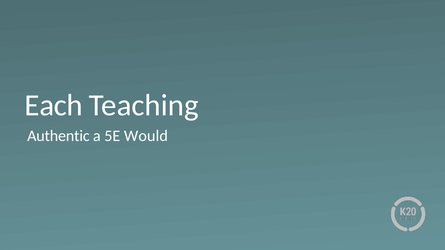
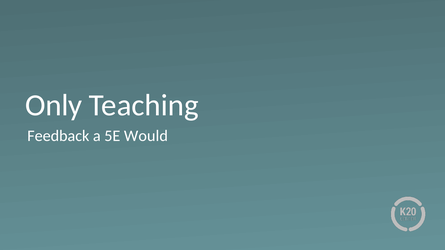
Each: Each -> Only
Authentic: Authentic -> Feedback
